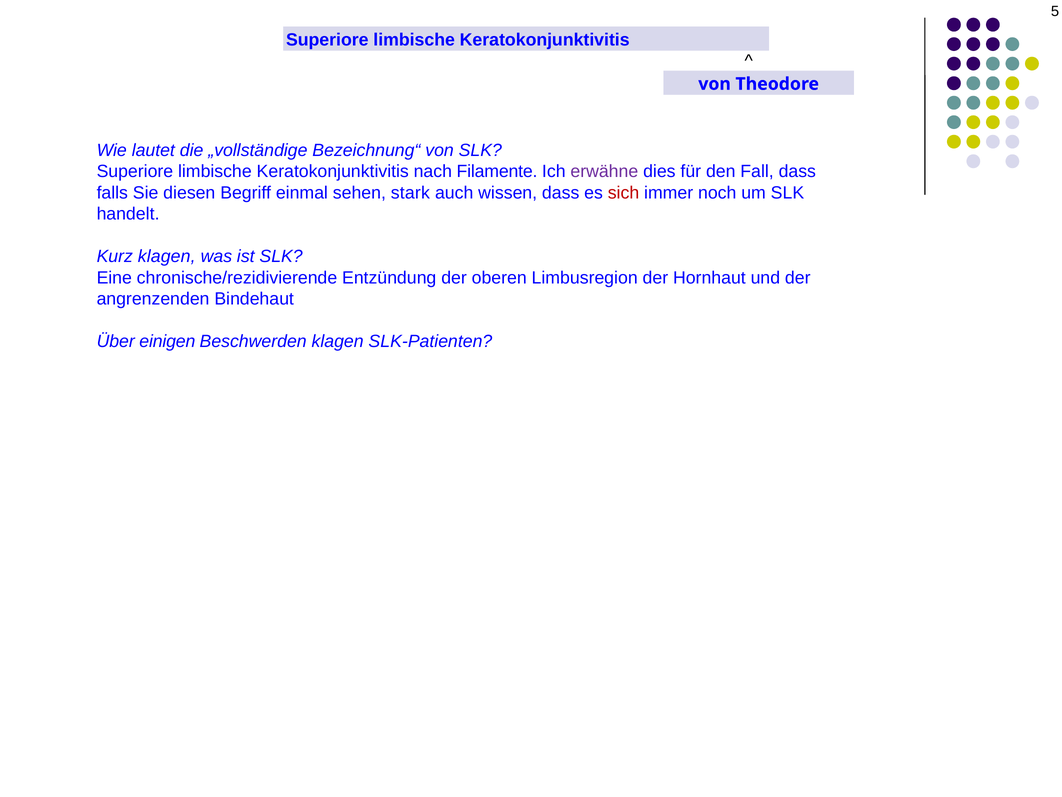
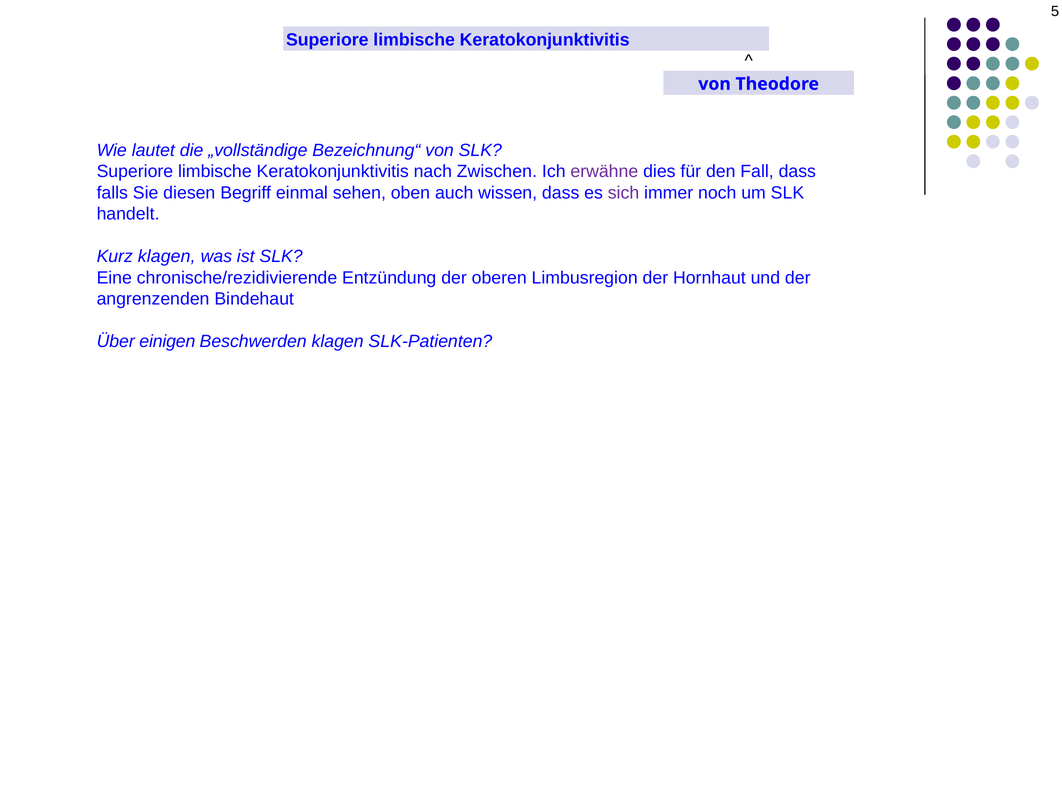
Filamente: Filamente -> Zwischen
stark: stark -> oben
sich colour: red -> purple
